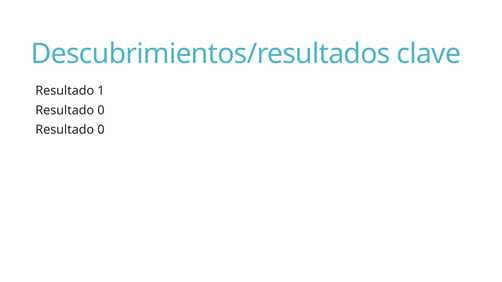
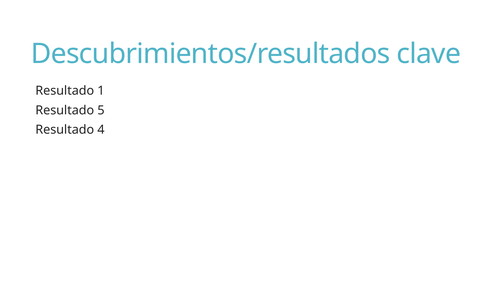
0 at (101, 110): 0 -> 5
0 at (101, 130): 0 -> 4
